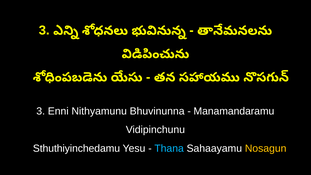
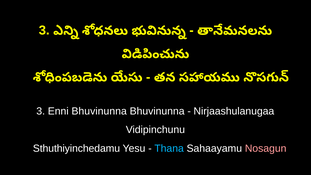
Enni Nithyamunu: Nithyamunu -> Bhuvinunna
Manamandaramu: Manamandaramu -> Nirjaashulanugaa
Nosagun colour: yellow -> pink
